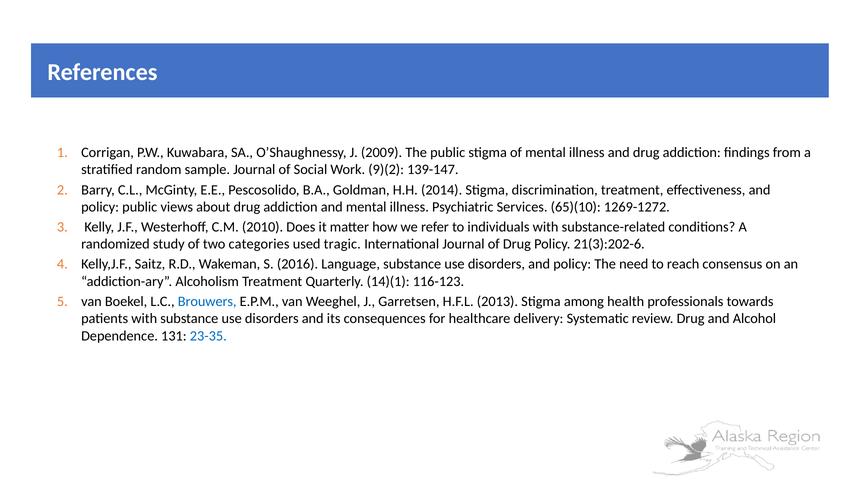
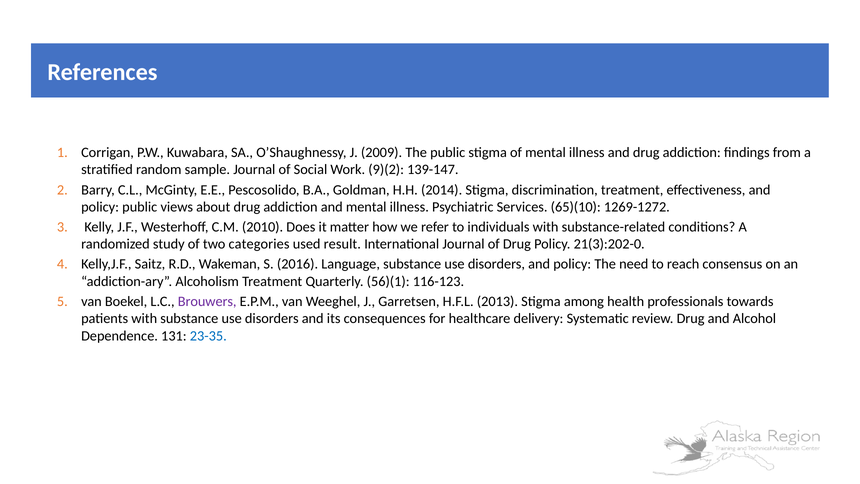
tragic: tragic -> result
21(3):202-6: 21(3):202-6 -> 21(3):202-0
14)(1: 14)(1 -> 56)(1
Brouwers colour: blue -> purple
